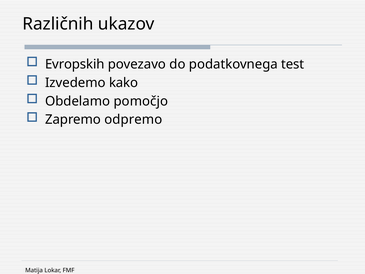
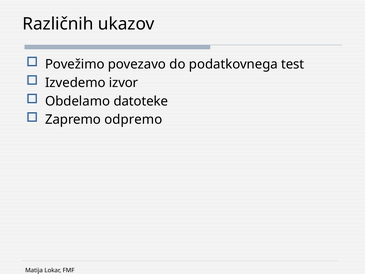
Evropskih: Evropskih -> Povežimo
kako: kako -> izvor
pomočjo: pomočjo -> datoteke
